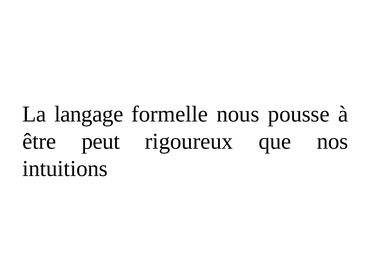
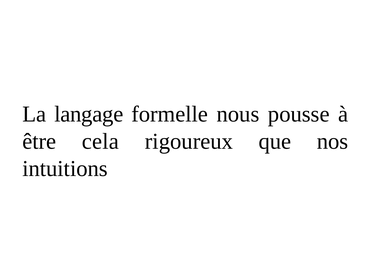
peut: peut -> cela
